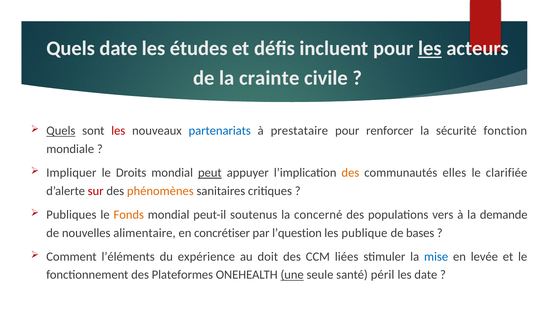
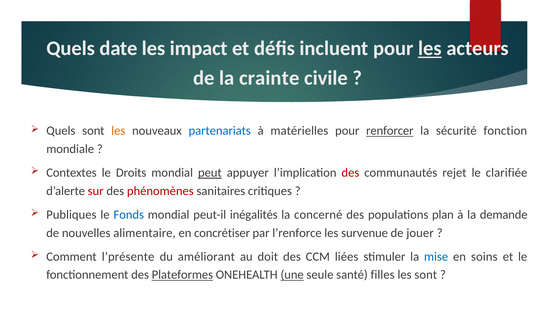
études: études -> impact
Quels at (61, 131) underline: present -> none
les at (118, 131) colour: red -> orange
prestataire: prestataire -> matérielles
renforcer underline: none -> present
Impliquer: Impliquer -> Contextes
des at (350, 173) colour: orange -> red
elles: elles -> rejet
phénomènes colour: orange -> red
Fonds colour: orange -> blue
soutenus: soutenus -> inégalités
vers: vers -> plan
l’question: l’question -> l’renforce
publique: publique -> survenue
bases: bases -> jouer
l’éléments: l’éléments -> l’présente
expérience: expérience -> améliorant
levée: levée -> soins
Plateformes underline: none -> present
péril: péril -> filles
les date: date -> sont
